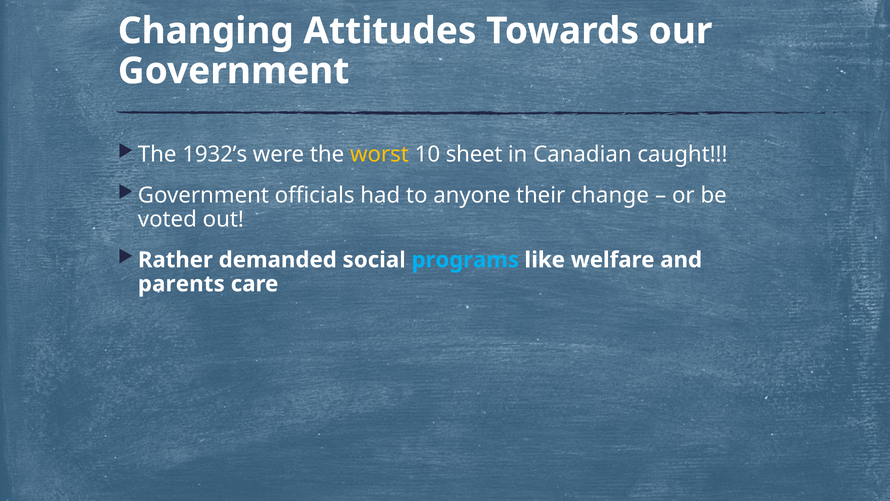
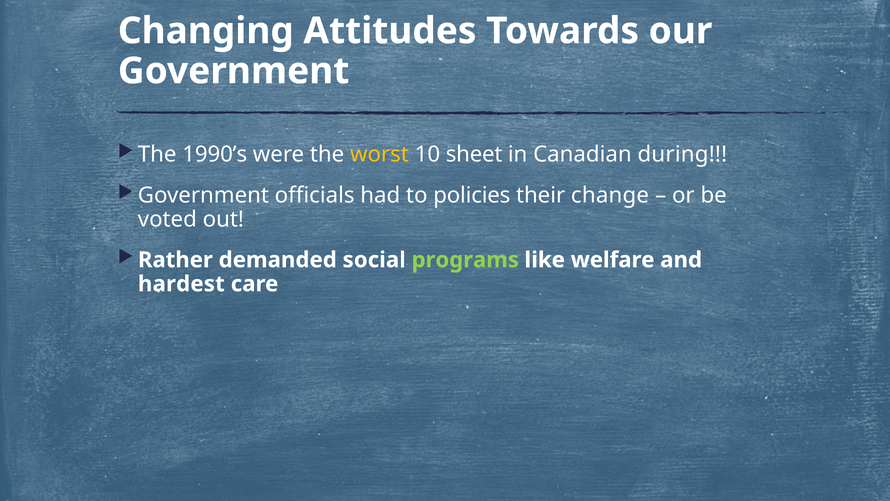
1932’s: 1932’s -> 1990’s
caught: caught -> during
anyone: anyone -> policies
programs colour: light blue -> light green
parents: parents -> hardest
